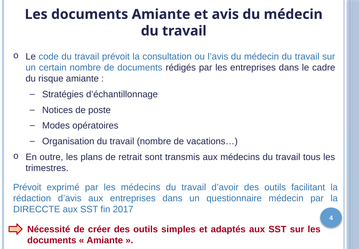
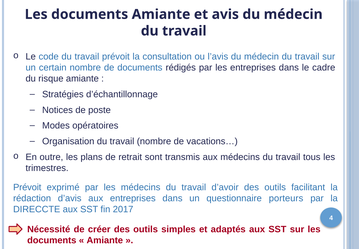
questionnaire médecin: médecin -> porteurs
